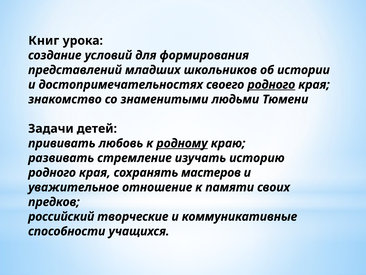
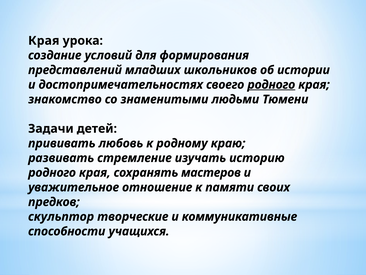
Книг at (44, 41): Книг -> Края
родному underline: present -> none
российский: российский -> скульптор
